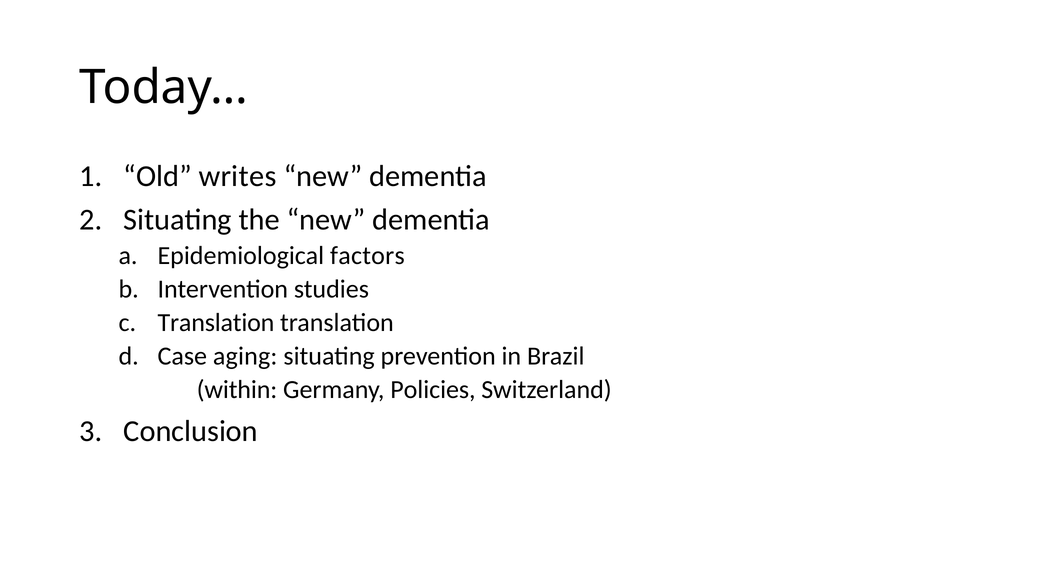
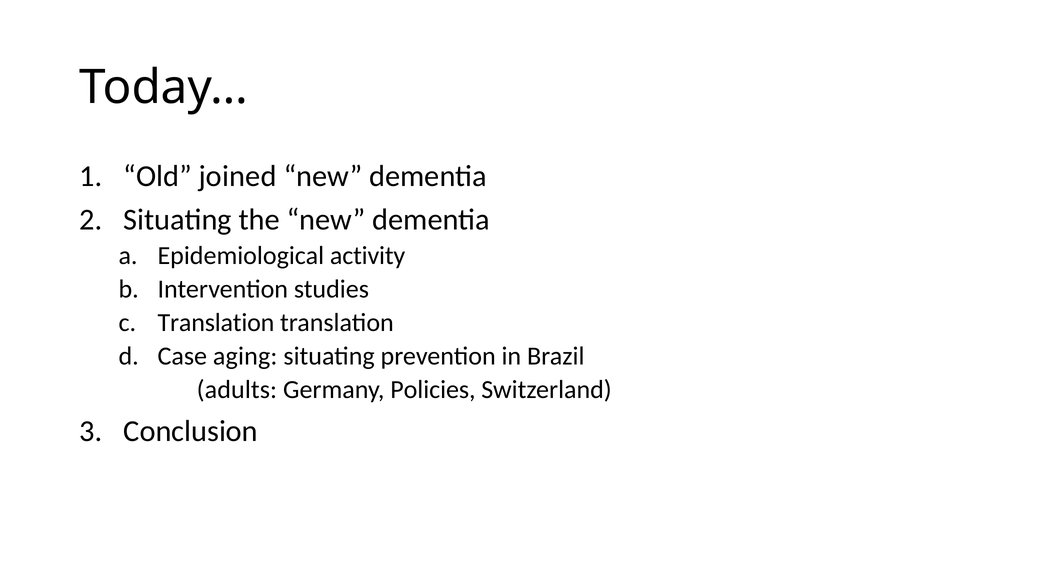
writes: writes -> joined
factors: factors -> activity
within: within -> adults
